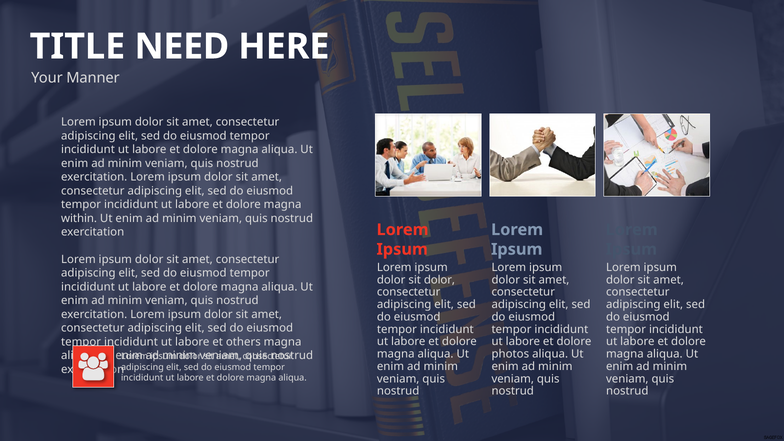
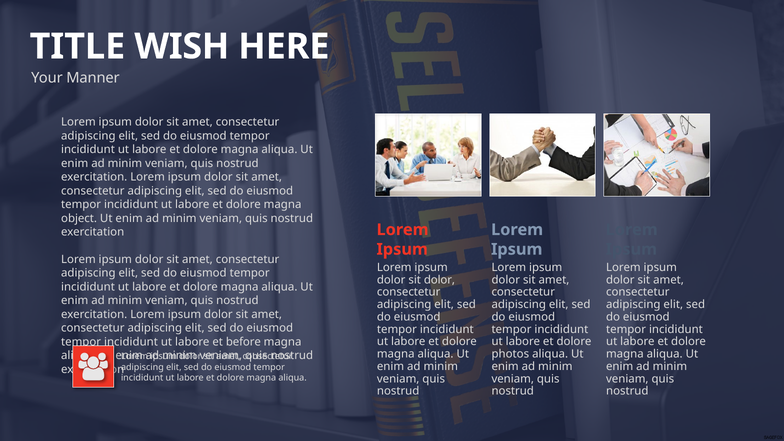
NEED: NEED -> WISH
within: within -> object
others: others -> before
